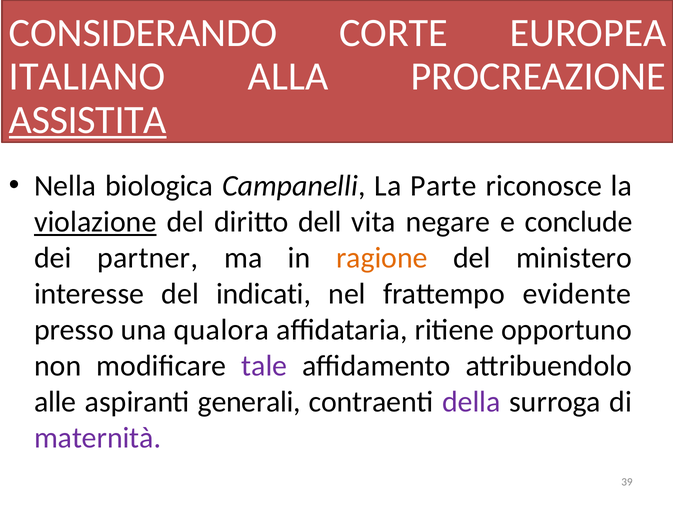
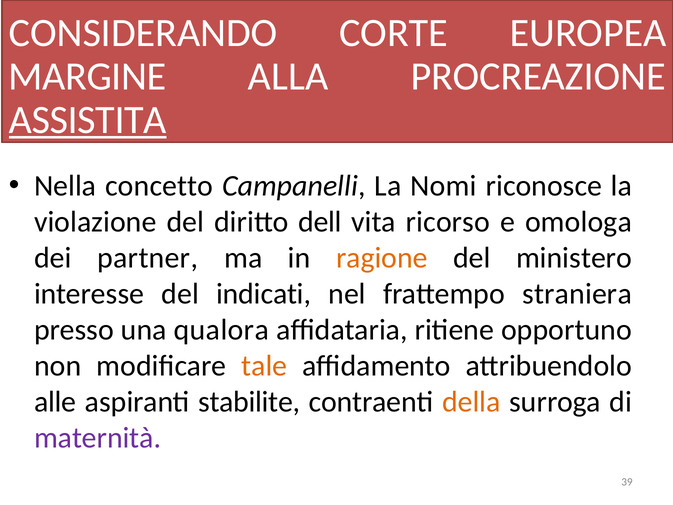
ITALIANO: ITALIANO -> MARGINE
biologica: biologica -> concetto
Parte: Parte -> Nomi
violazione underline: present -> none
negare: negare -> ricorso
conclude: conclude -> omologa
evidente: evidente -> straniera
tale colour: purple -> orange
generali: generali -> stabilite
della colour: purple -> orange
